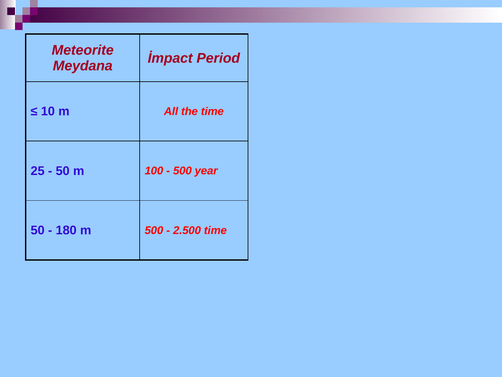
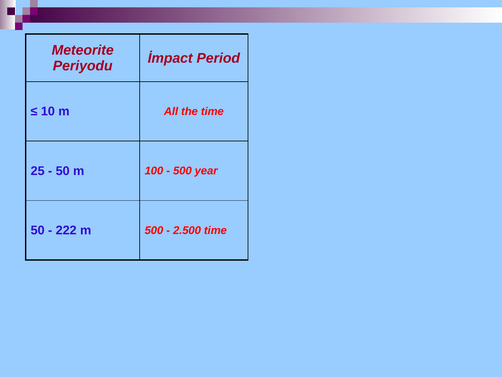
Meydana: Meydana -> Periyodu
180: 180 -> 222
